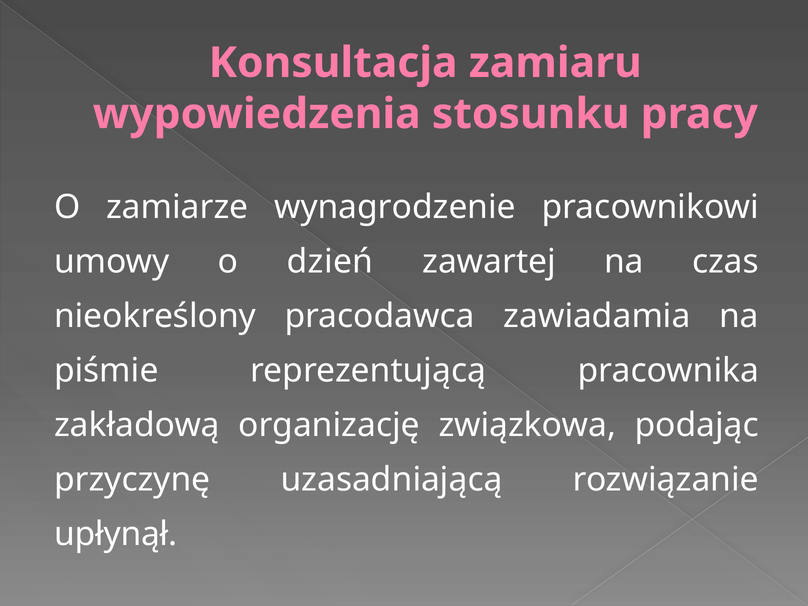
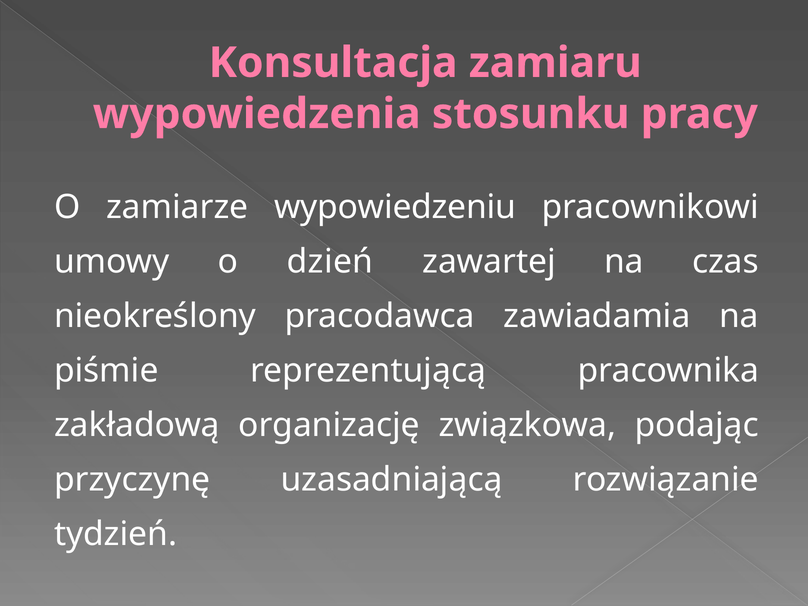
wynagrodzenie: wynagrodzenie -> wypowiedzeniu
upłynął: upłynął -> tydzień
